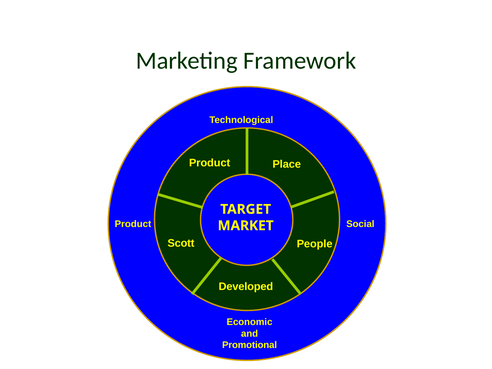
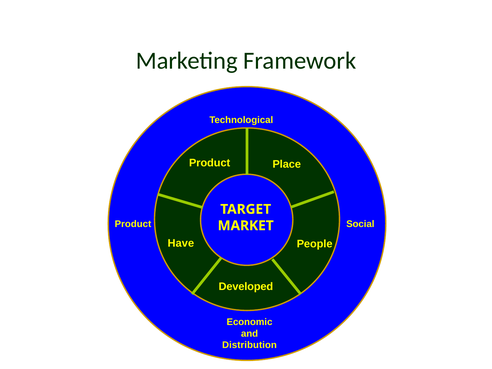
Scott: Scott -> Have
Promotional: Promotional -> Distribution
